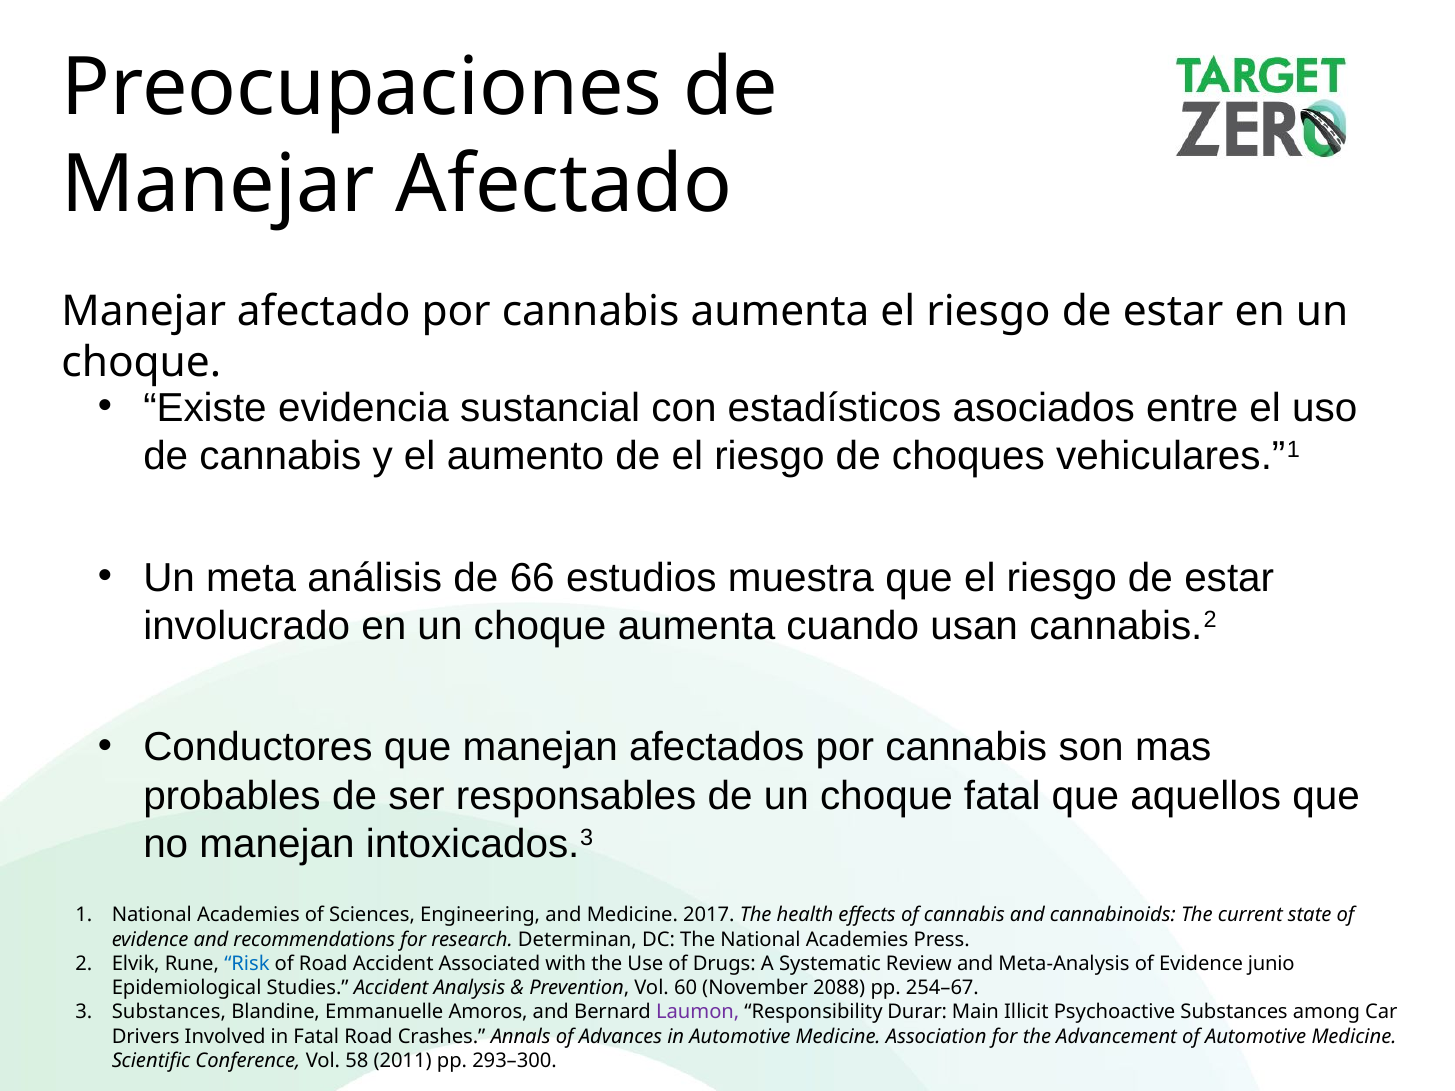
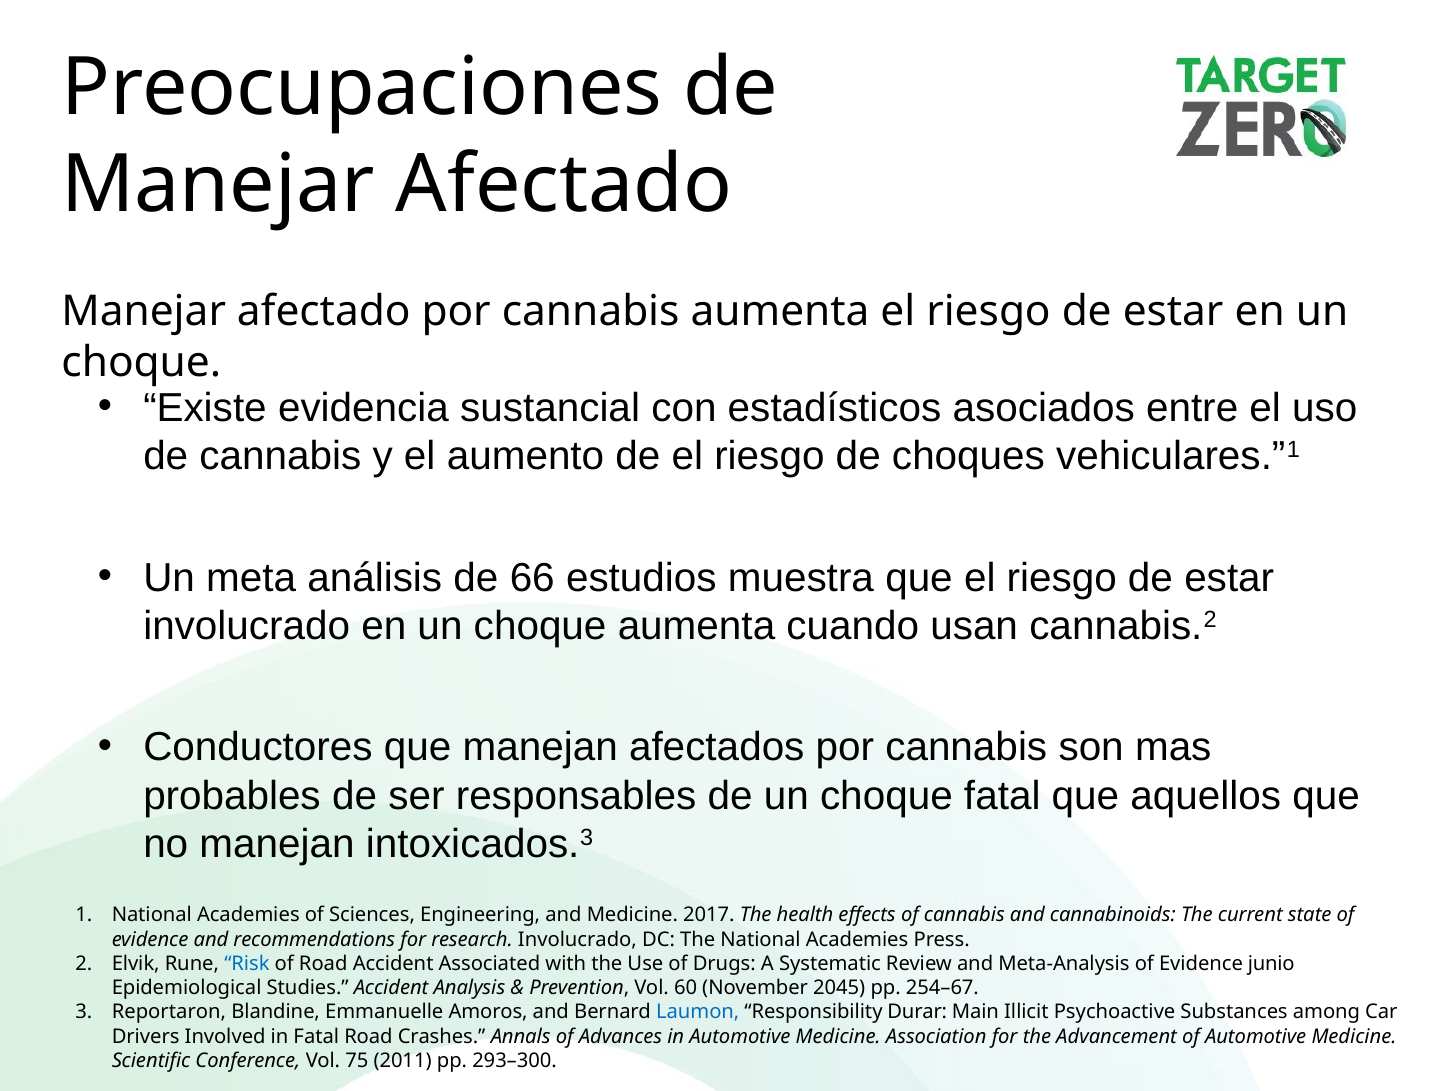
research Determinan: Determinan -> Involucrado
2088: 2088 -> 2045
Substances at (169, 1013): Substances -> Reportaron
Laumon colour: purple -> blue
58: 58 -> 75
